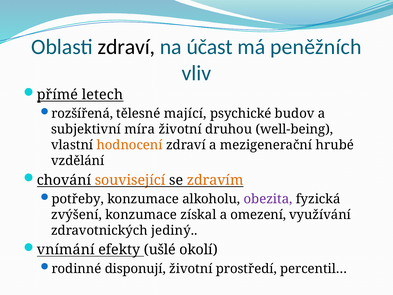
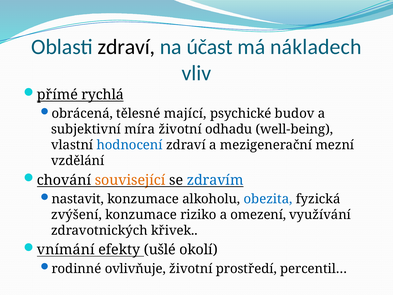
peněžních: peněžních -> nákladech
letech: letech -> rychlá
rozšířená: rozšířená -> obrácená
druhou: druhou -> odhadu
hodnocení colour: orange -> blue
hrubé: hrubé -> mezní
zdravím colour: orange -> blue
potřeby: potřeby -> nastavit
obezita colour: purple -> blue
získal: získal -> riziko
jediný: jediný -> křivek
disponují: disponují -> ovlivňuje
